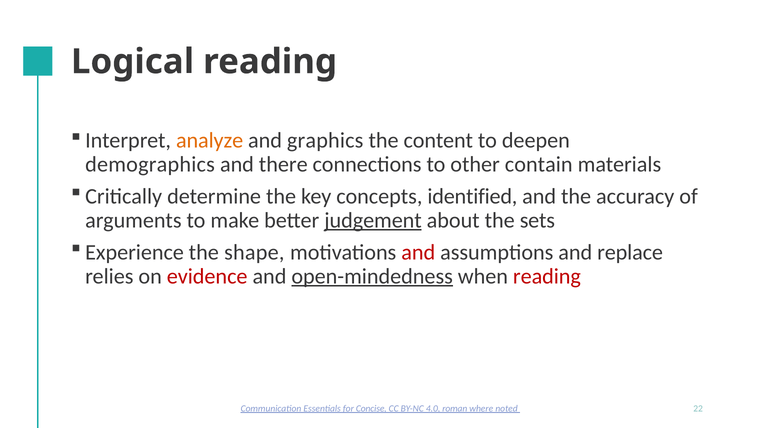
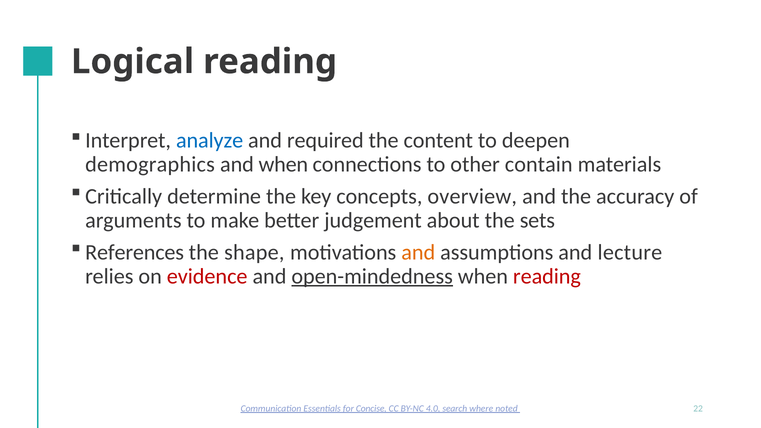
analyze colour: orange -> blue
graphics: graphics -> required
and there: there -> when
identified: identified -> overview
judgement underline: present -> none
Experience: Experience -> References
and at (418, 252) colour: red -> orange
replace: replace -> lecture
roman: roman -> search
